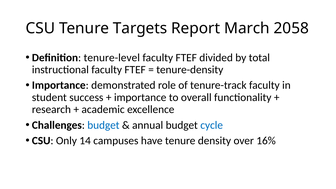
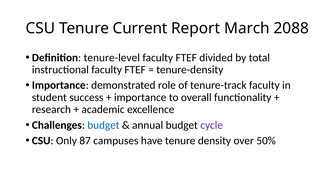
Targets: Targets -> Current
2058: 2058 -> 2088
cycle colour: blue -> purple
14: 14 -> 87
16%: 16% -> 50%
